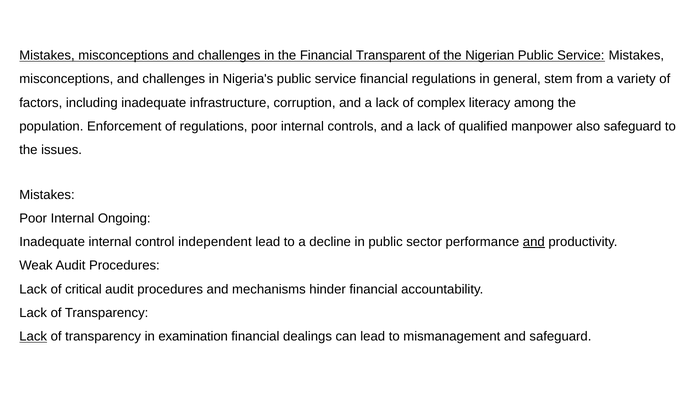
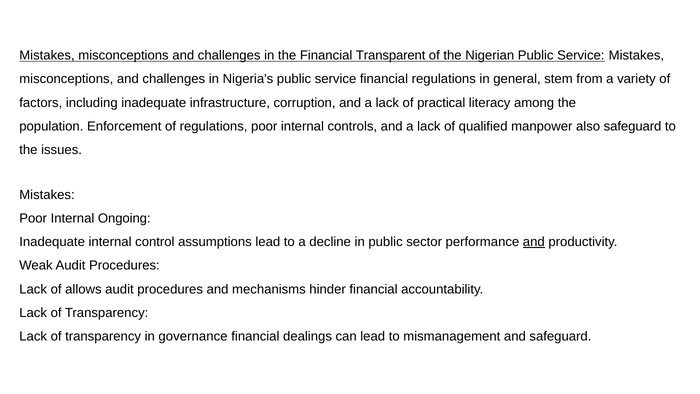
complex: complex -> practical
independent: independent -> assumptions
critical: critical -> allows
Lack at (33, 336) underline: present -> none
examination: examination -> governance
